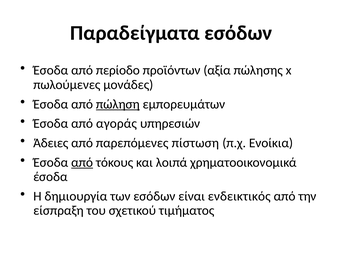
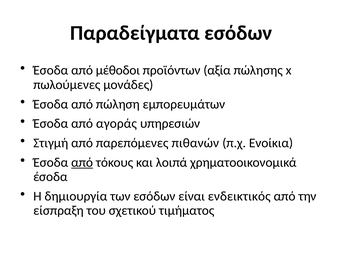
περίοδο: περίοδο -> μέθοδοι
πώληση underline: present -> none
Άδειες: Άδειες -> Στιγμή
πίστωση: πίστωση -> πιθανών
